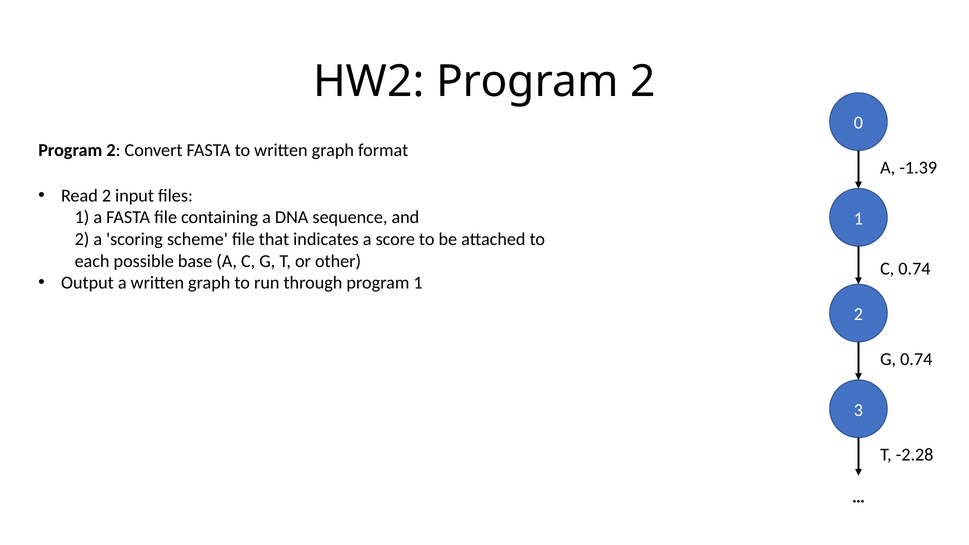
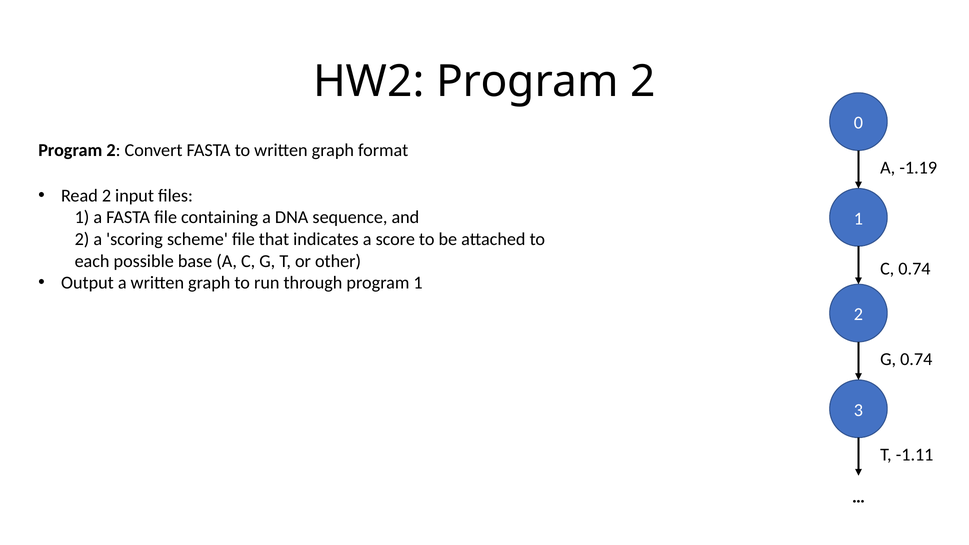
-1.39: -1.39 -> -1.19
-2.28: -2.28 -> -1.11
